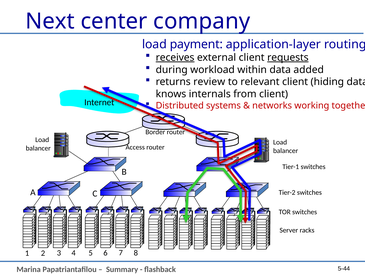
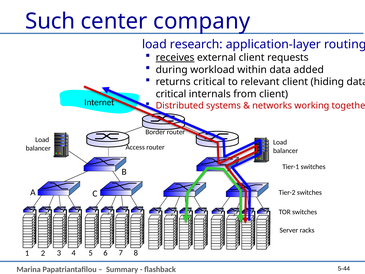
Next: Next -> Such
payment: payment -> research
requests underline: present -> none
returns review: review -> critical
knows at (171, 94): knows -> critical
